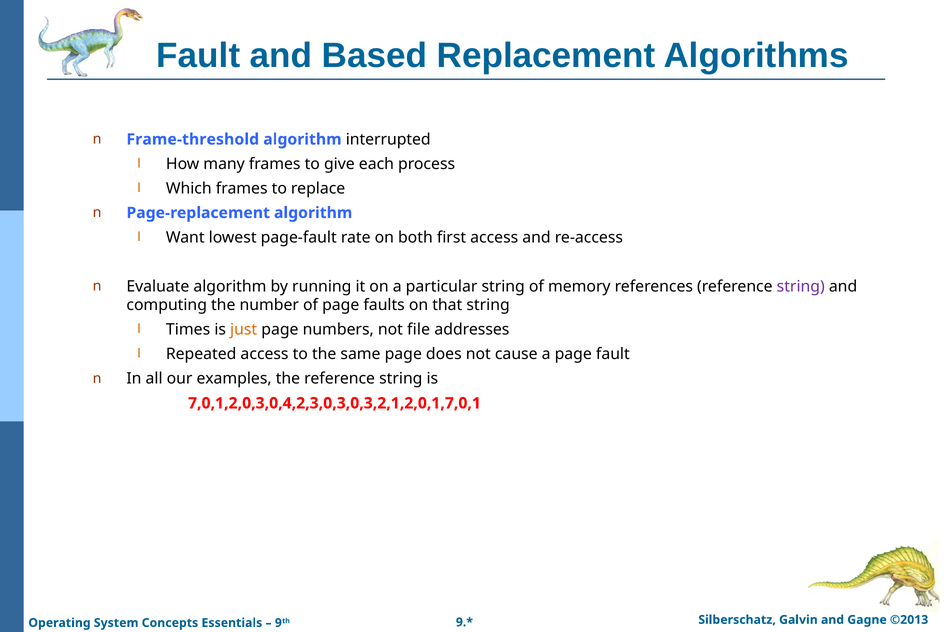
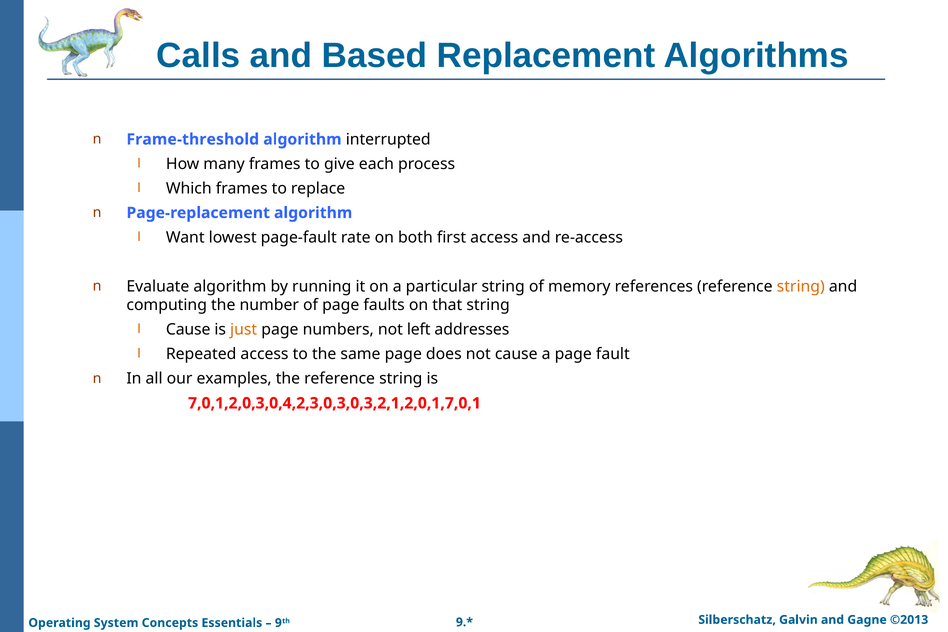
Fault at (198, 56): Fault -> Calls
string at (801, 286) colour: purple -> orange
Times at (188, 330): Times -> Cause
file: file -> left
